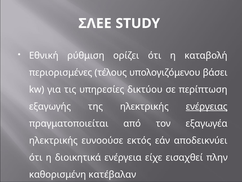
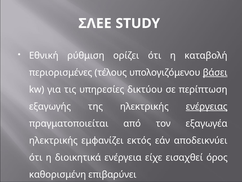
βάσει underline: none -> present
ευνοούσε: ευνοούσε -> εμφανίζει
πλην: πλην -> όρος
κατέβαλαν: κατέβαλαν -> επιβαρύνει
